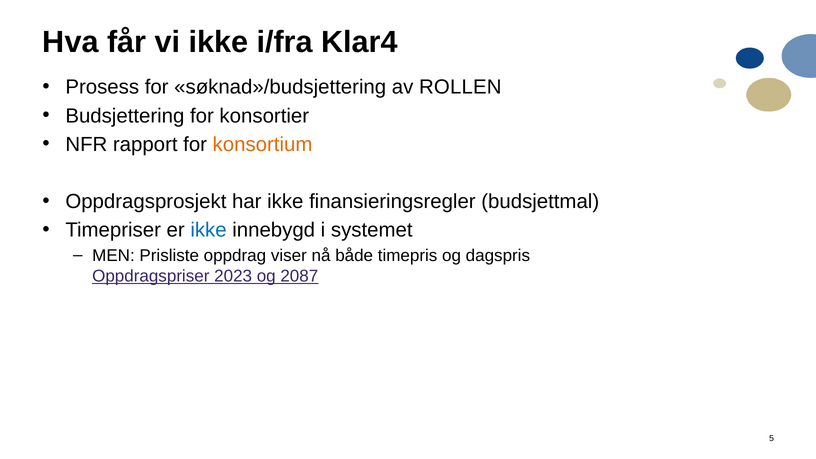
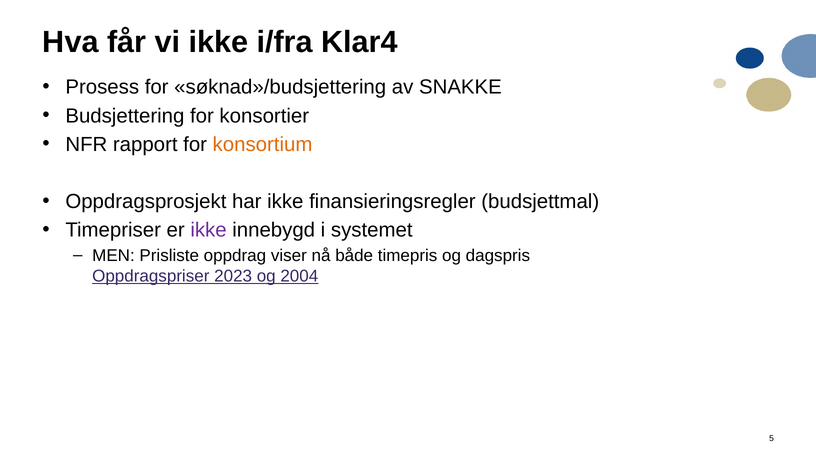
ROLLEN: ROLLEN -> SNAKKE
ikke at (209, 230) colour: blue -> purple
2087: 2087 -> 2004
